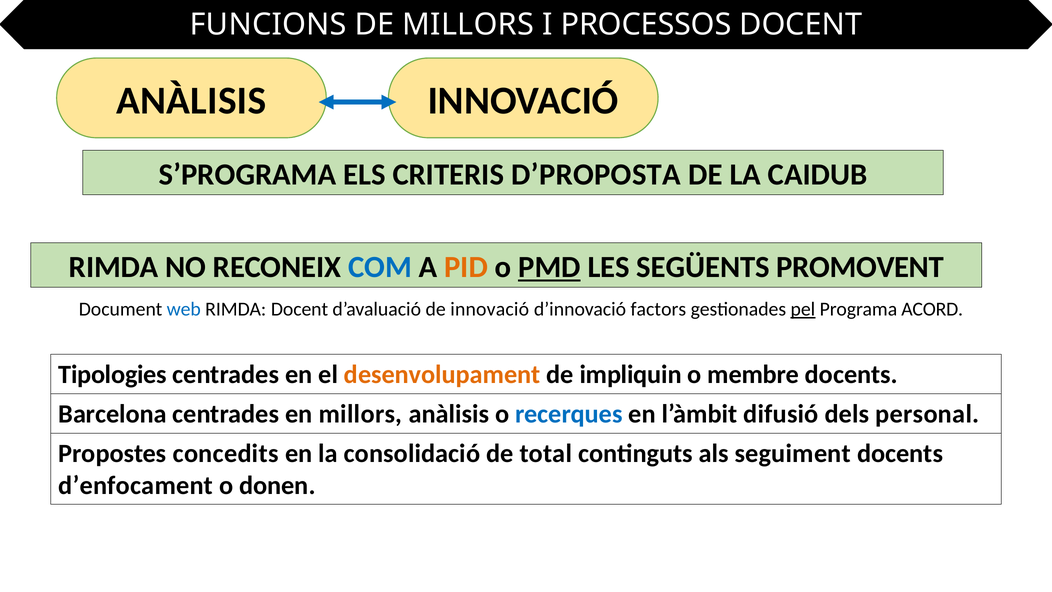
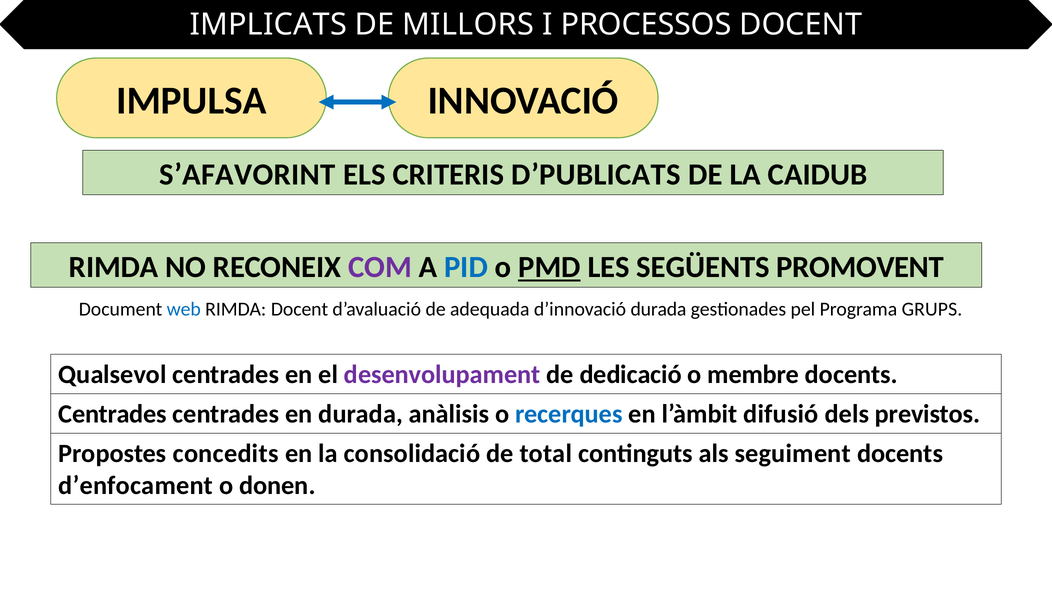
FUNCIONS: FUNCIONS -> IMPLICATS
ANÀLISIS at (191, 101): ANÀLISIS -> IMPULSA
S’PROGRAMA: S’PROGRAMA -> S’AFAVORINT
D’PROPOSTA: D’PROPOSTA -> D’PUBLICATS
COM colour: blue -> purple
PID colour: orange -> blue
de innovació: innovació -> adequada
d’innovació factors: factors -> durada
pel underline: present -> none
ACORD: ACORD -> GRUPS
Tipologies: Tipologies -> Qualsevol
desenvolupament colour: orange -> purple
impliquin: impliquin -> dedicació
Barcelona at (112, 414): Barcelona -> Centrades
en millors: millors -> durada
personal: personal -> previstos
